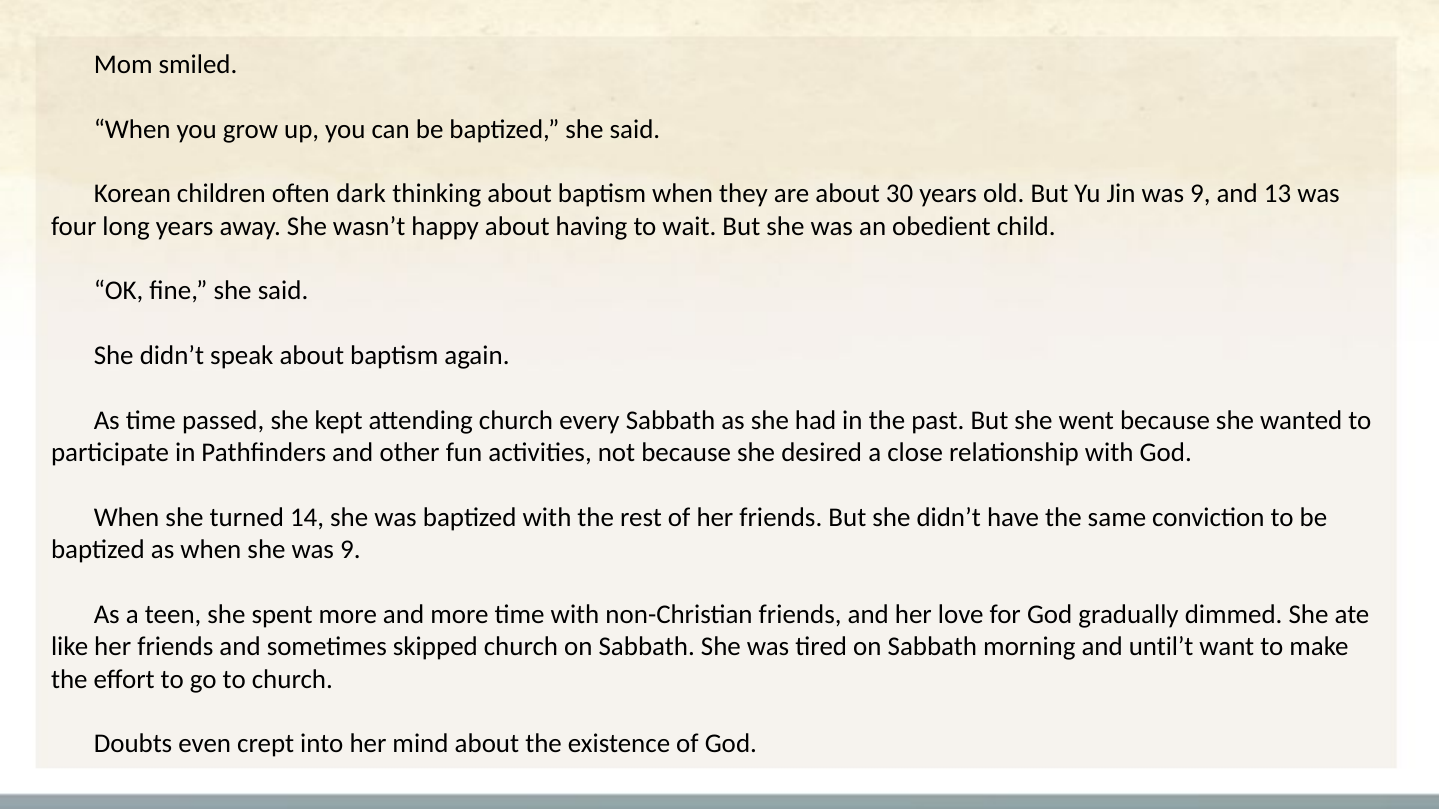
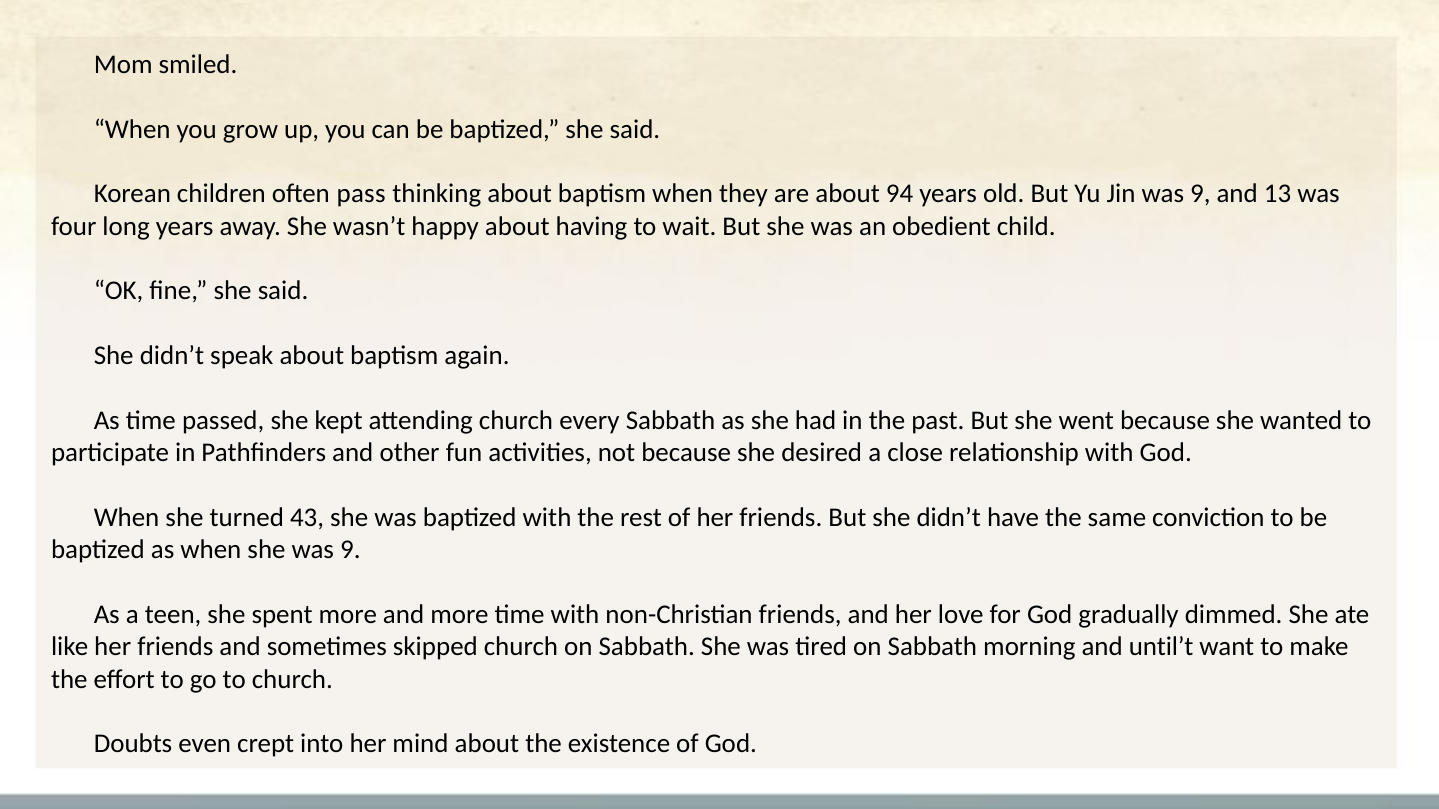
dark: dark -> pass
30: 30 -> 94
14: 14 -> 43
